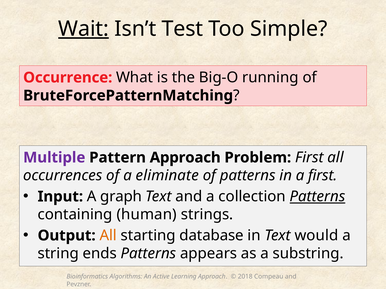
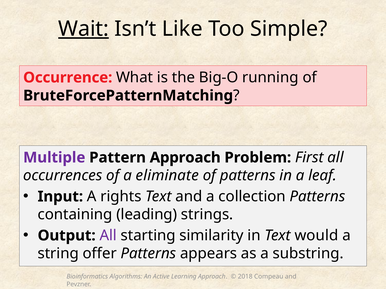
Test: Test -> Like
a first: first -> leaf
graph: graph -> rights
Patterns at (317, 197) underline: present -> none
human: human -> leading
All at (108, 236) colour: orange -> purple
database: database -> similarity
ends: ends -> offer
